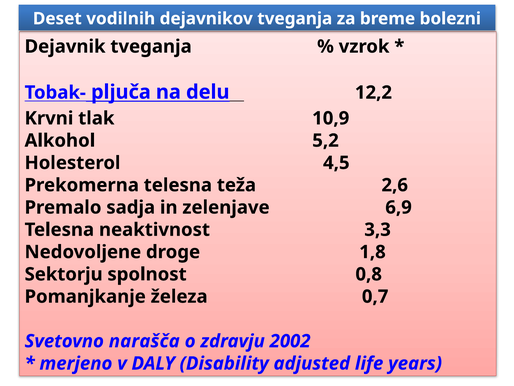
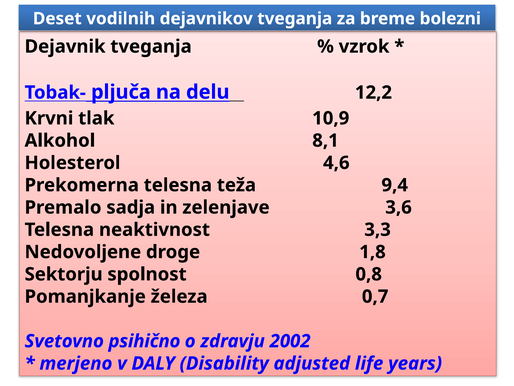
5,2: 5,2 -> 8,1
4,5: 4,5 -> 4,6
2,6: 2,6 -> 9,4
6,9: 6,9 -> 3,6
narašča: narašča -> psihično
